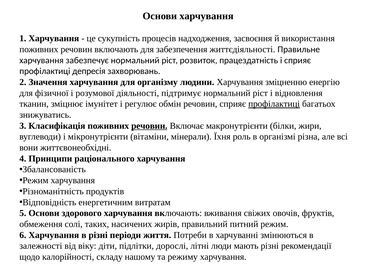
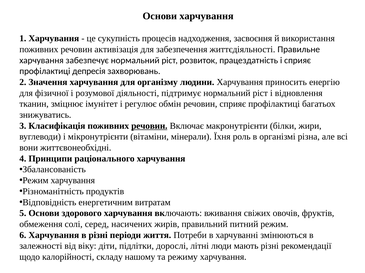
речовин включають: включають -> активізація
зміцненню: зміцненню -> приносить
профілактиці at (274, 104) underline: present -> none
таких: таких -> серед
